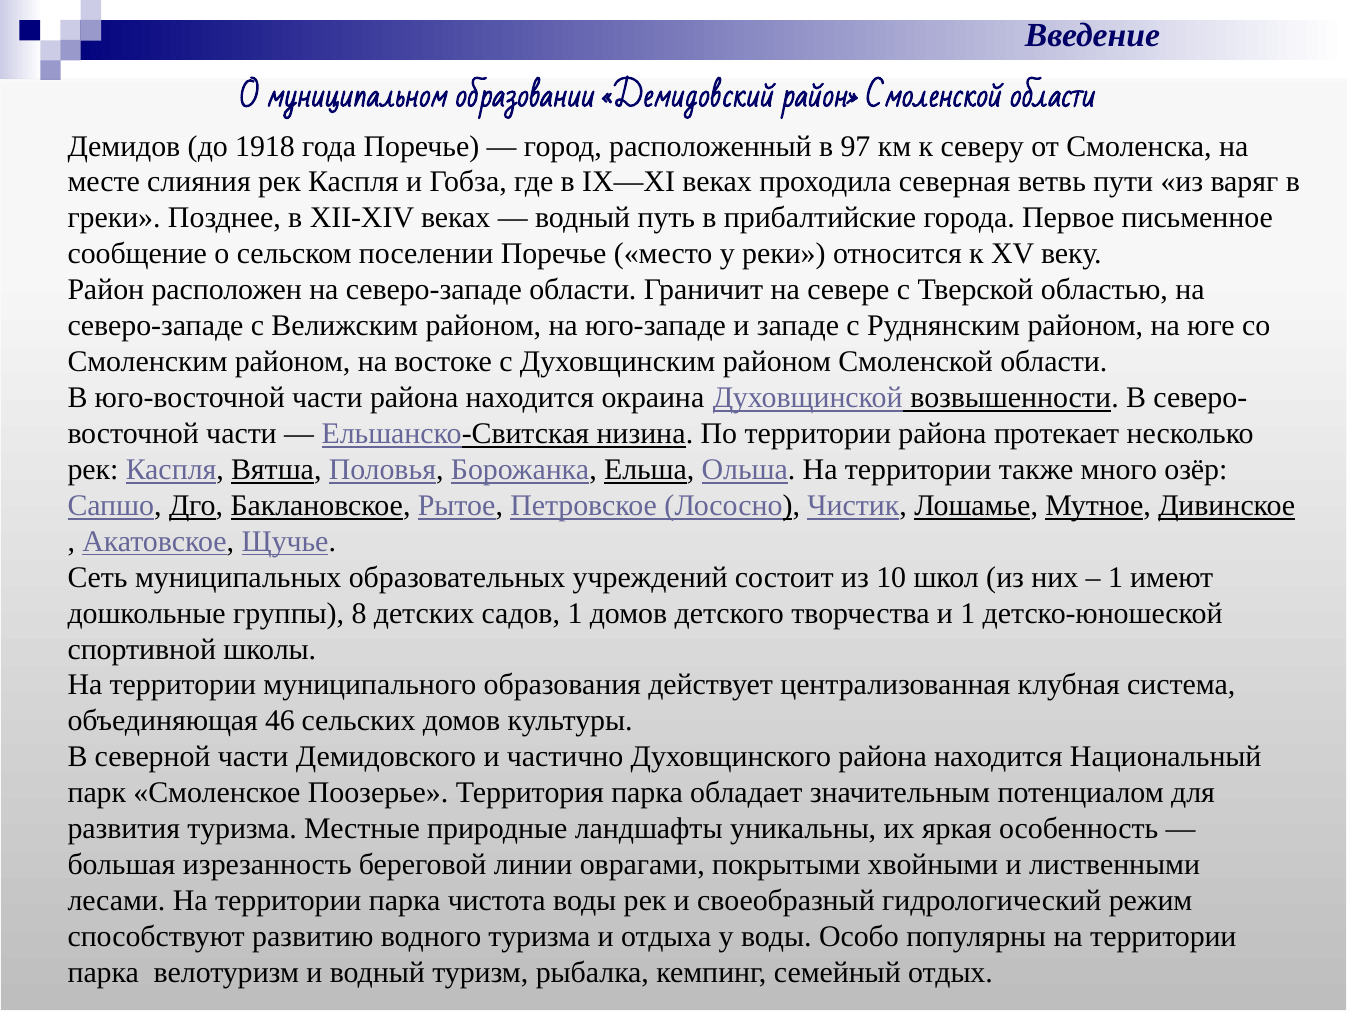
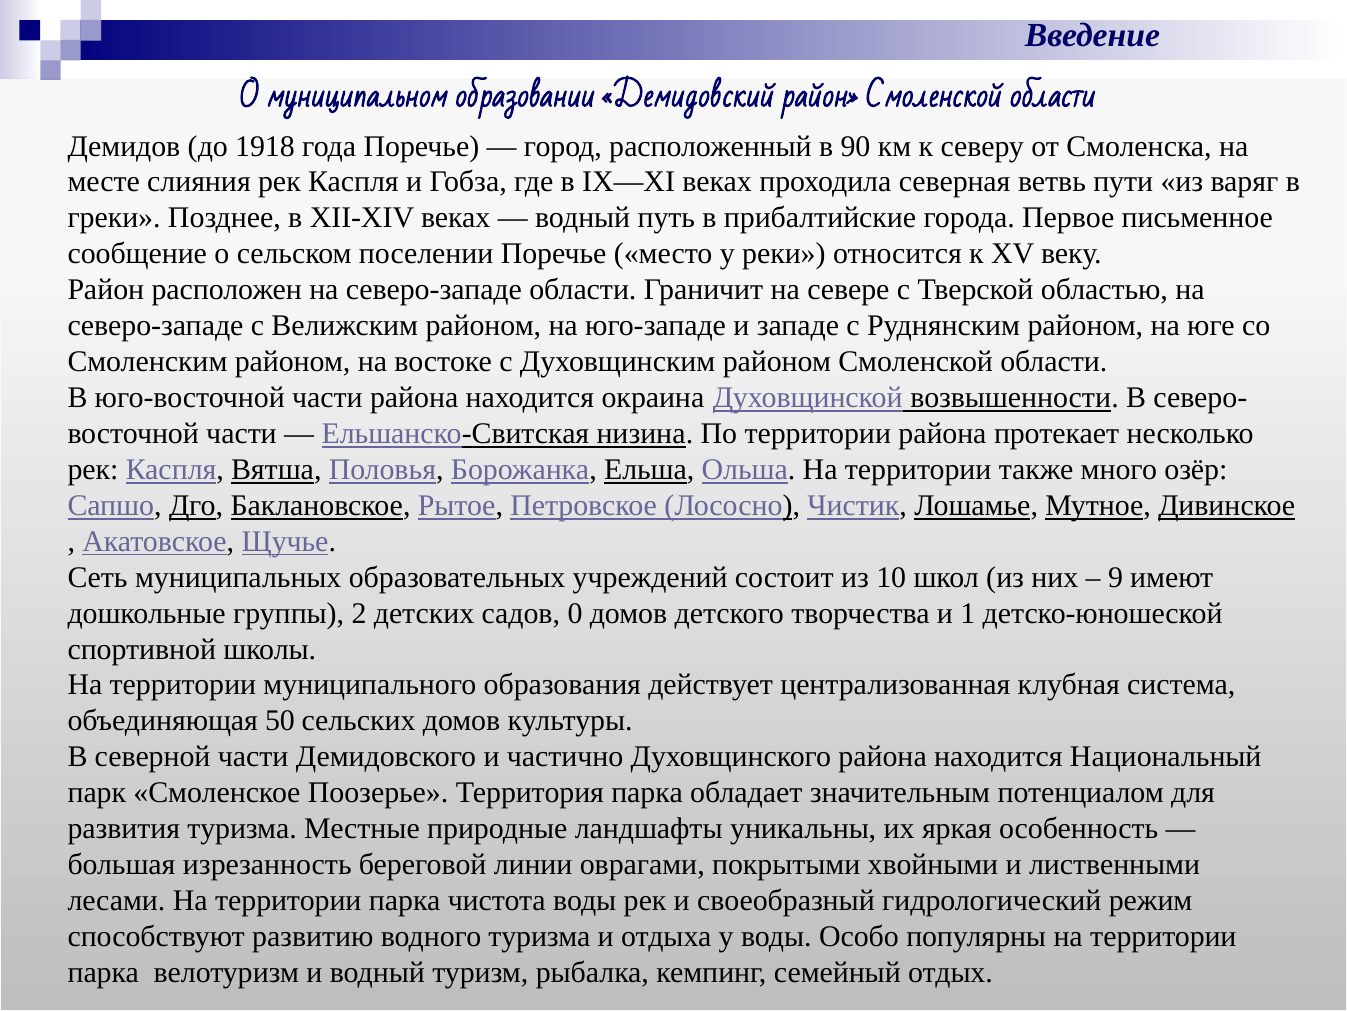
97: 97 -> 90
1 at (1116, 577): 1 -> 9
8: 8 -> 2
садов 1: 1 -> 0
46: 46 -> 50
